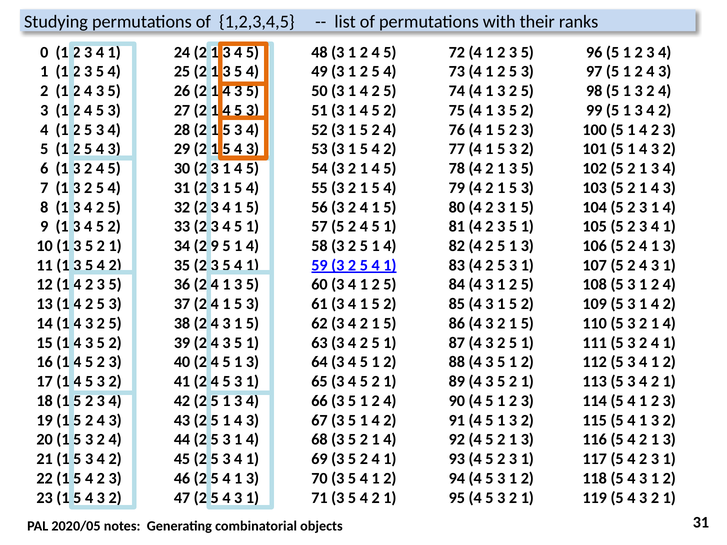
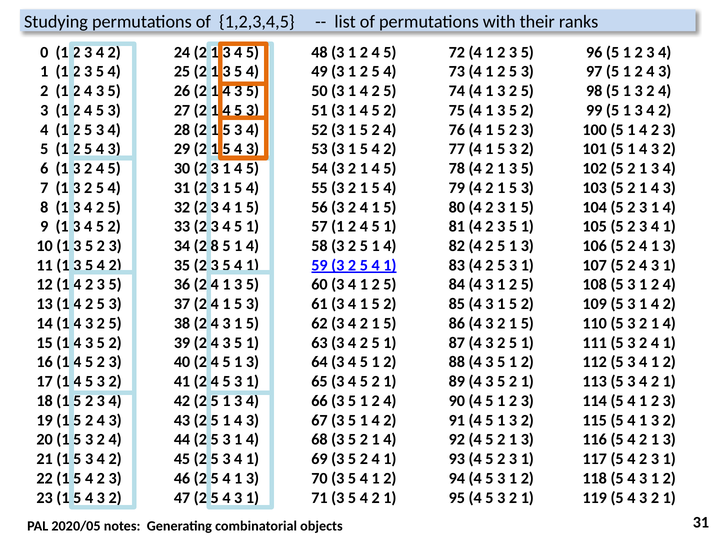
1 at (114, 52): 1 -> 2
57 5: 5 -> 1
1 at (115, 246): 1 -> 3
2 9: 9 -> 8
